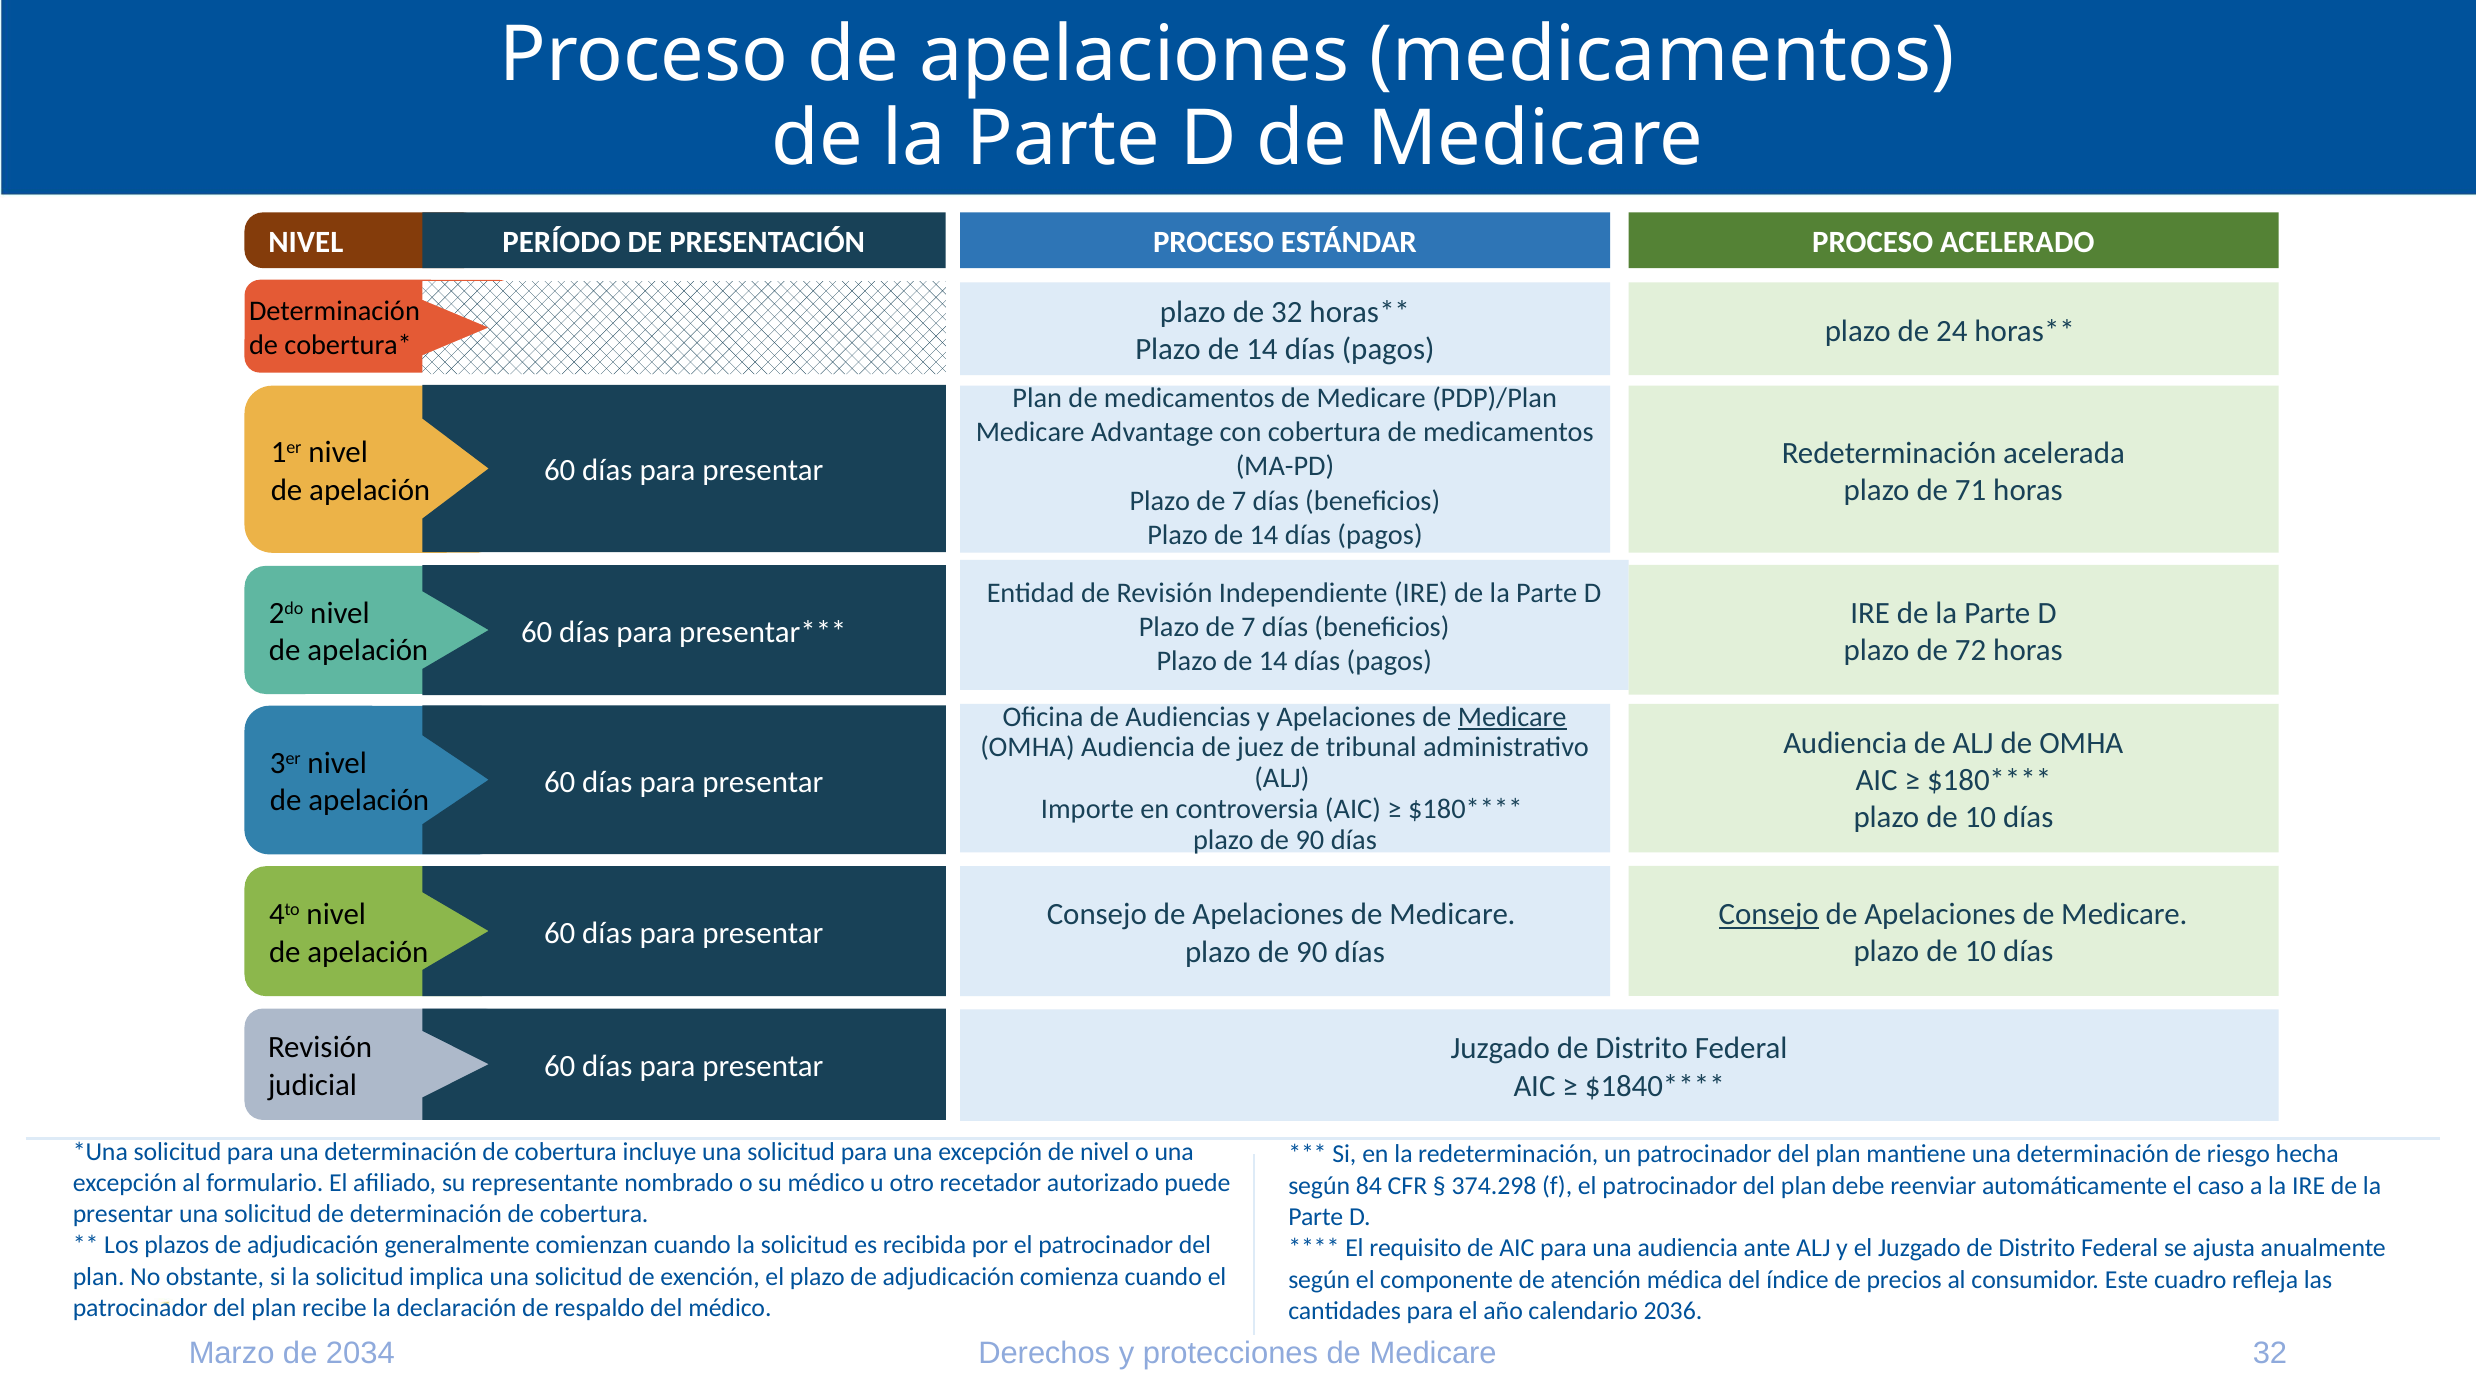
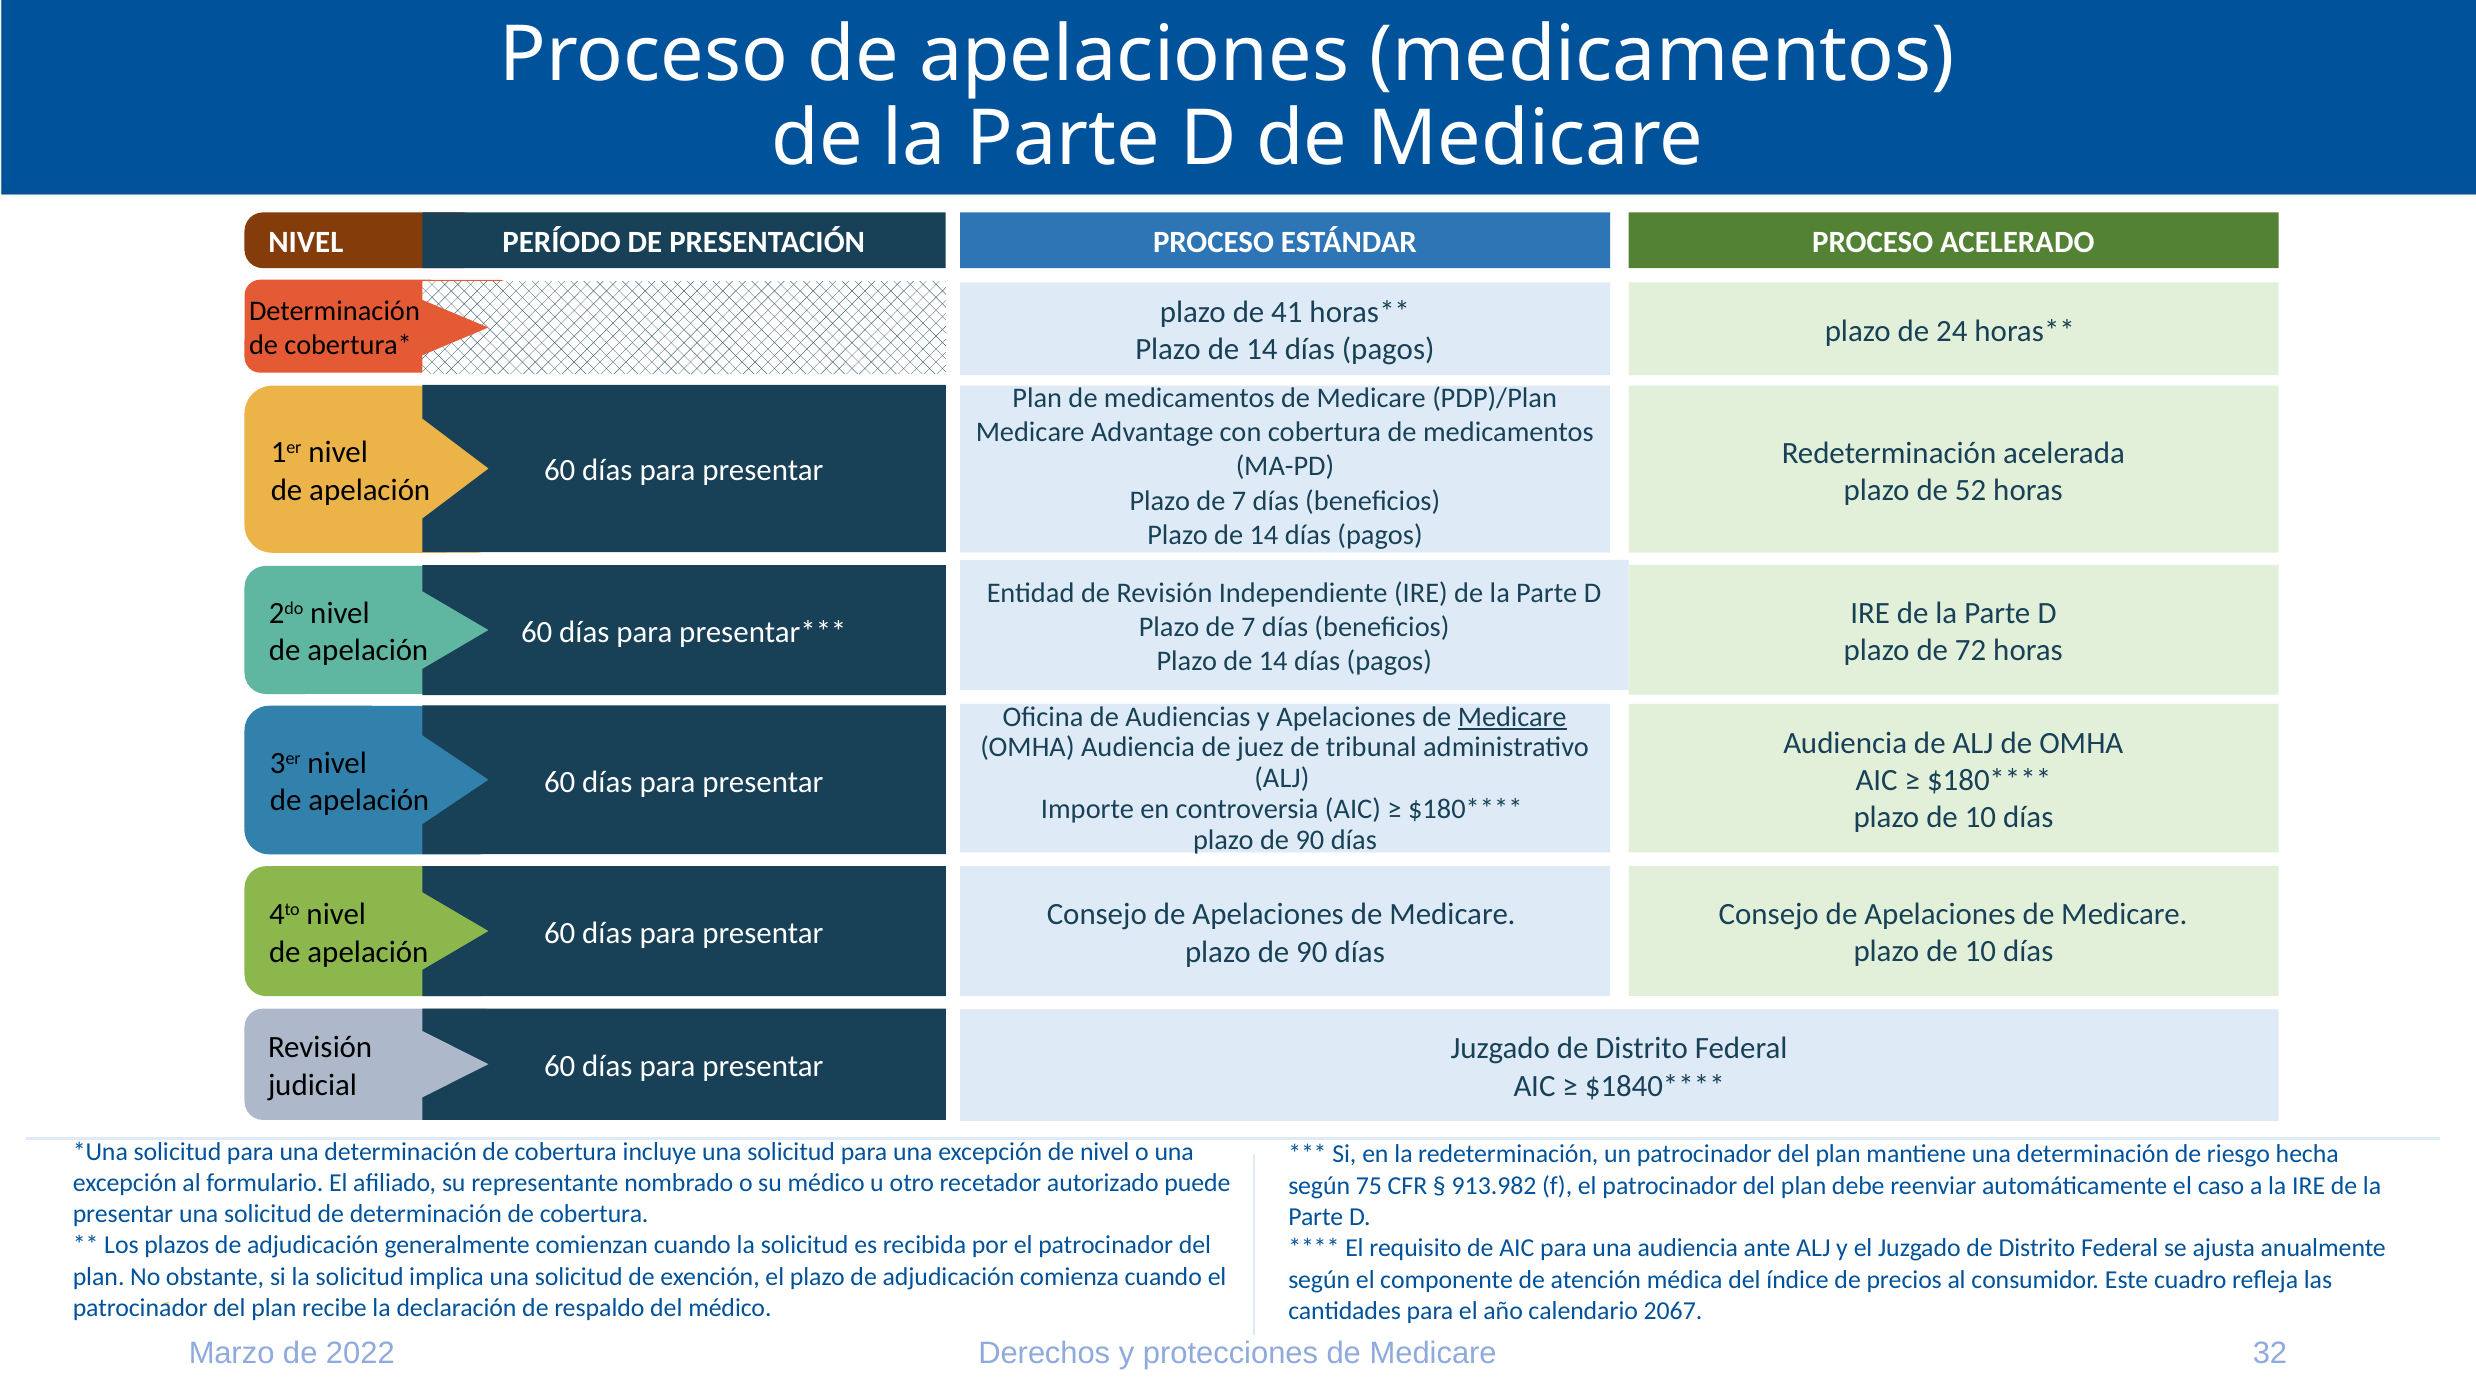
de 32: 32 -> 41
71: 71 -> 52
Consejo at (1769, 914) underline: present -> none
84: 84 -> 75
374.298: 374.298 -> 913.982
2036: 2036 -> 2067
2034: 2034 -> 2022
